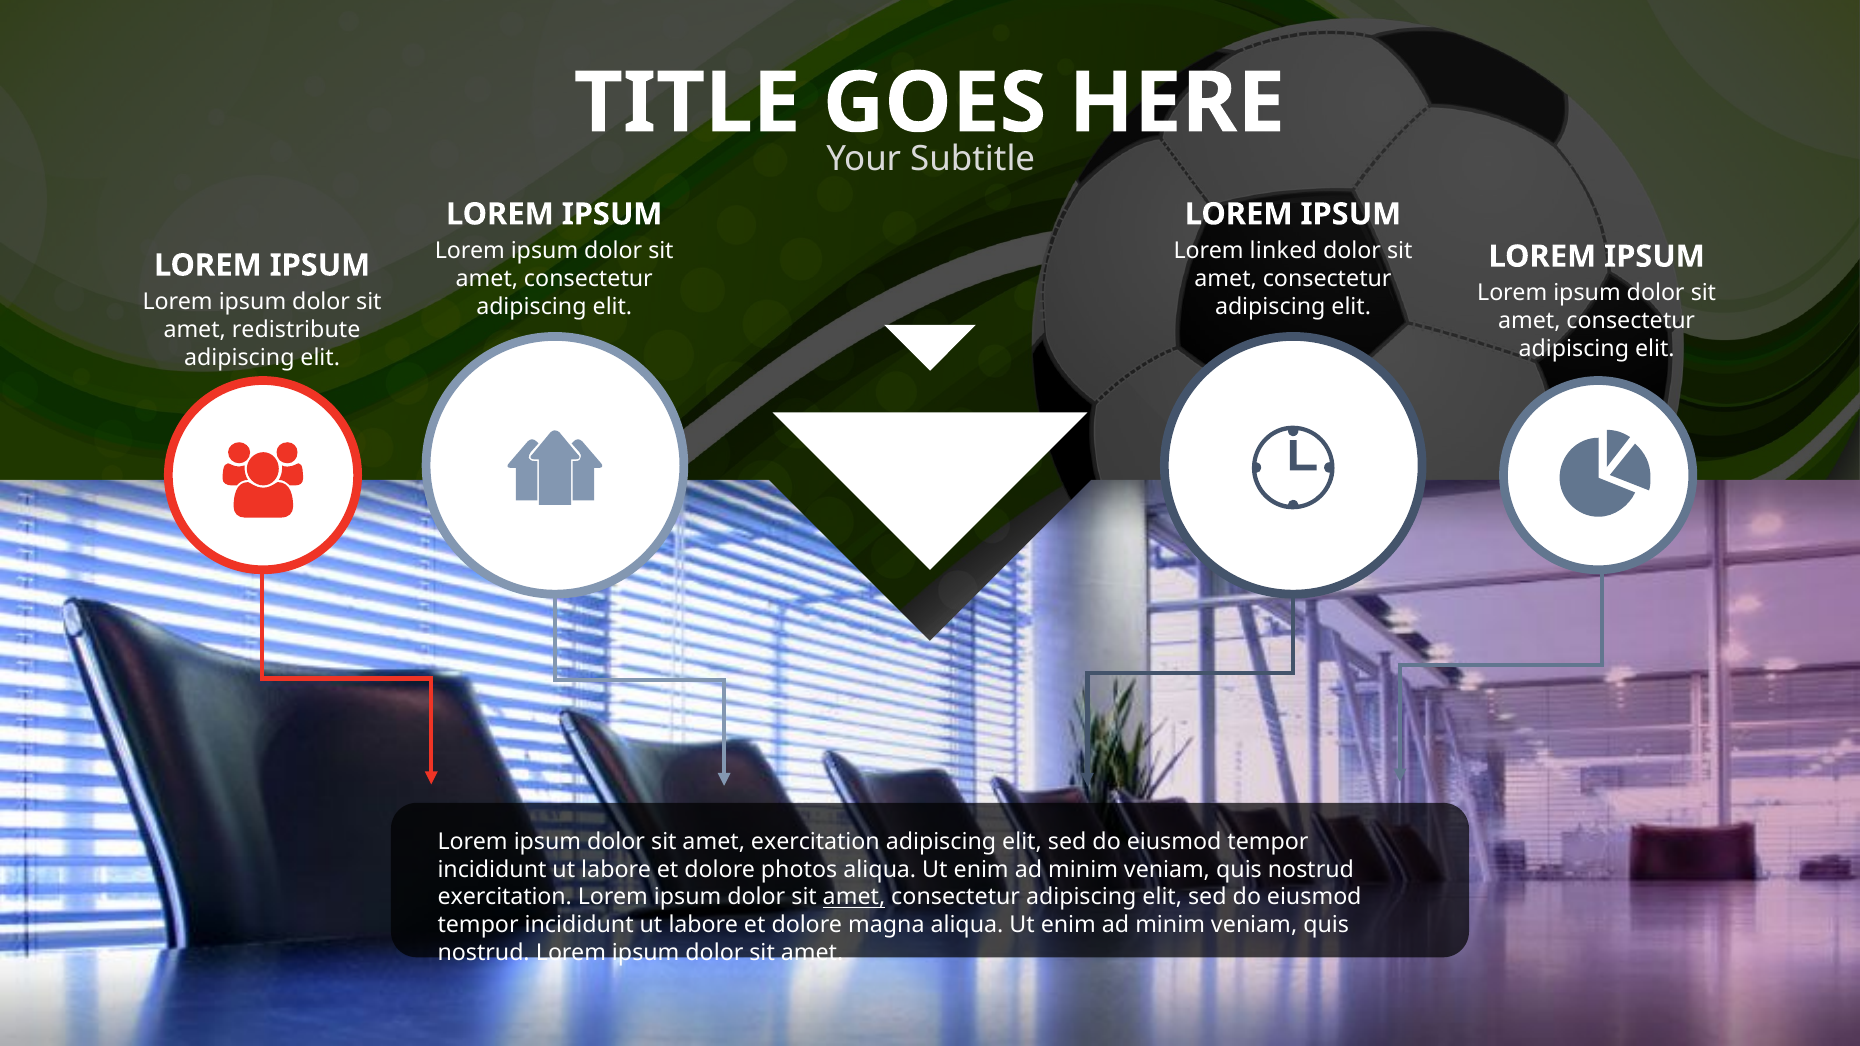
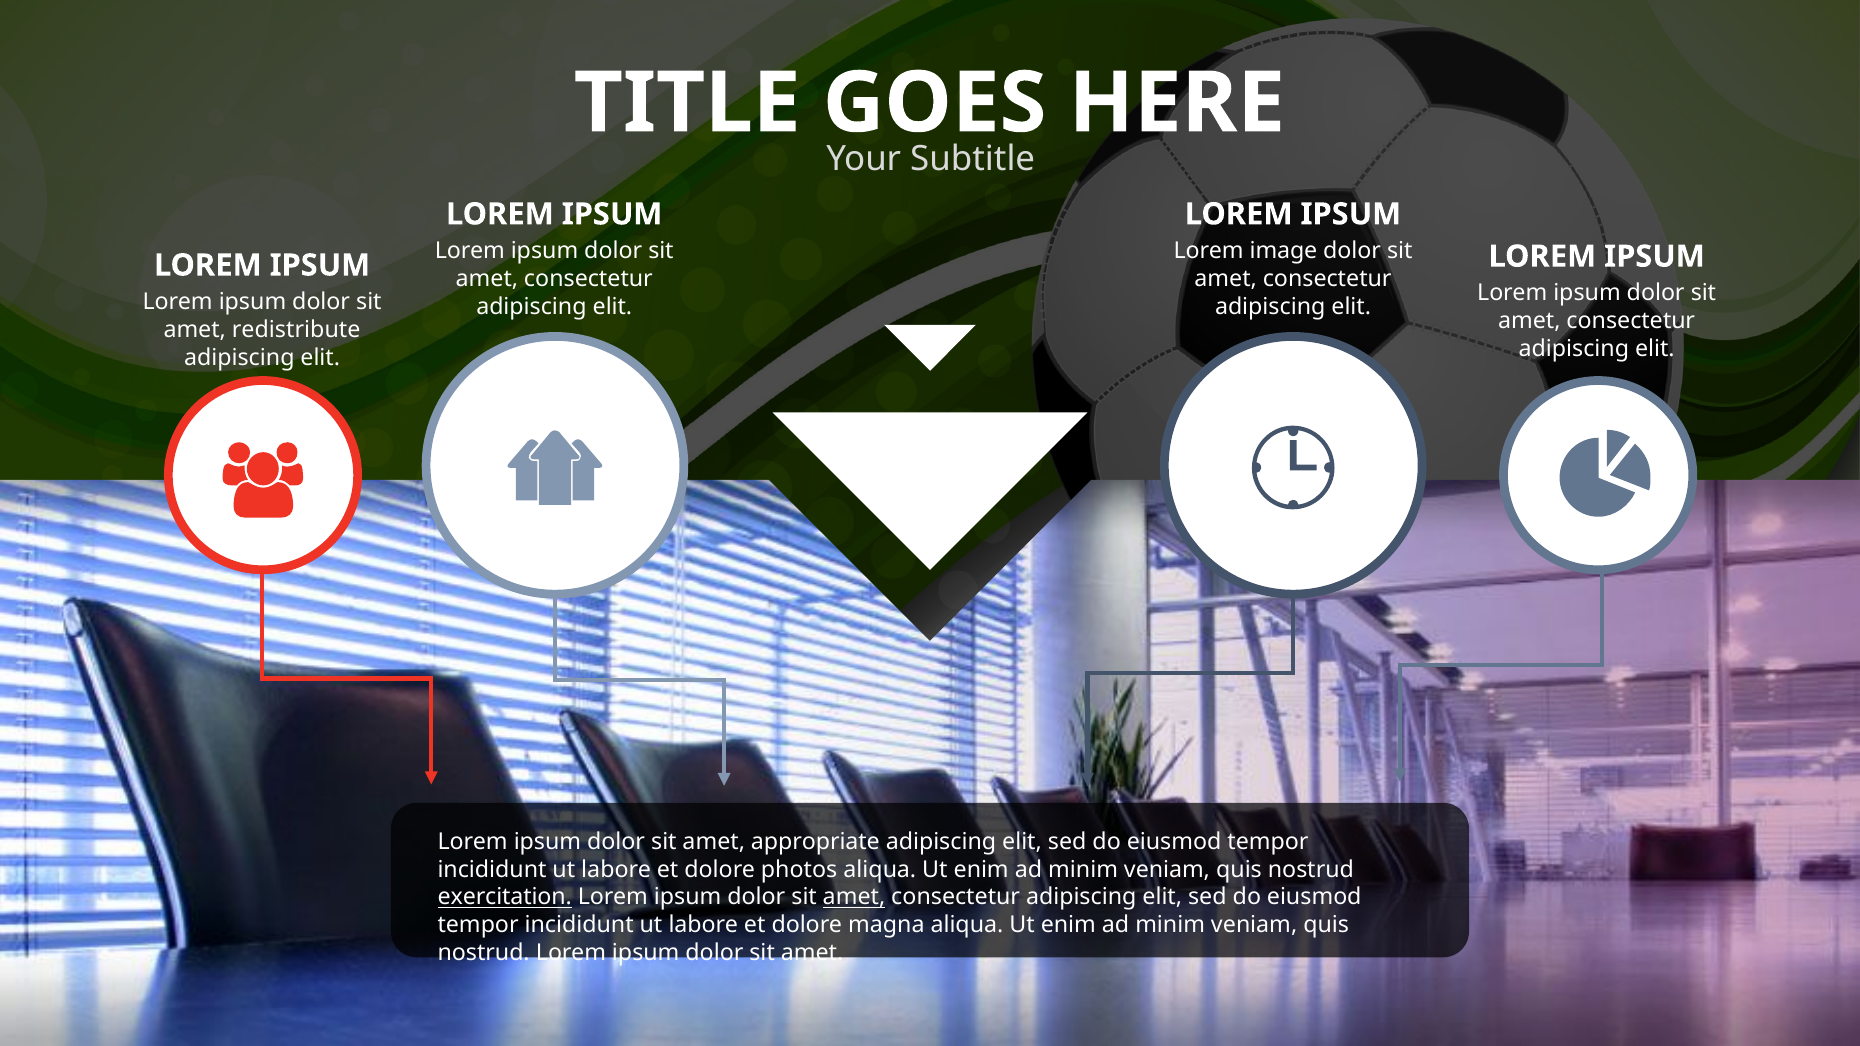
linked: linked -> image
amet exercitation: exercitation -> appropriate
exercitation at (505, 897) underline: none -> present
